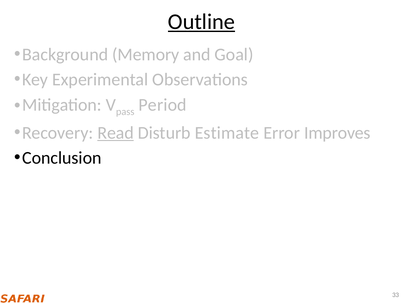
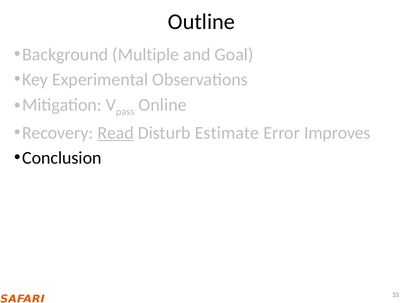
Outline underline: present -> none
Memory: Memory -> Multiple
Period: Period -> Online
